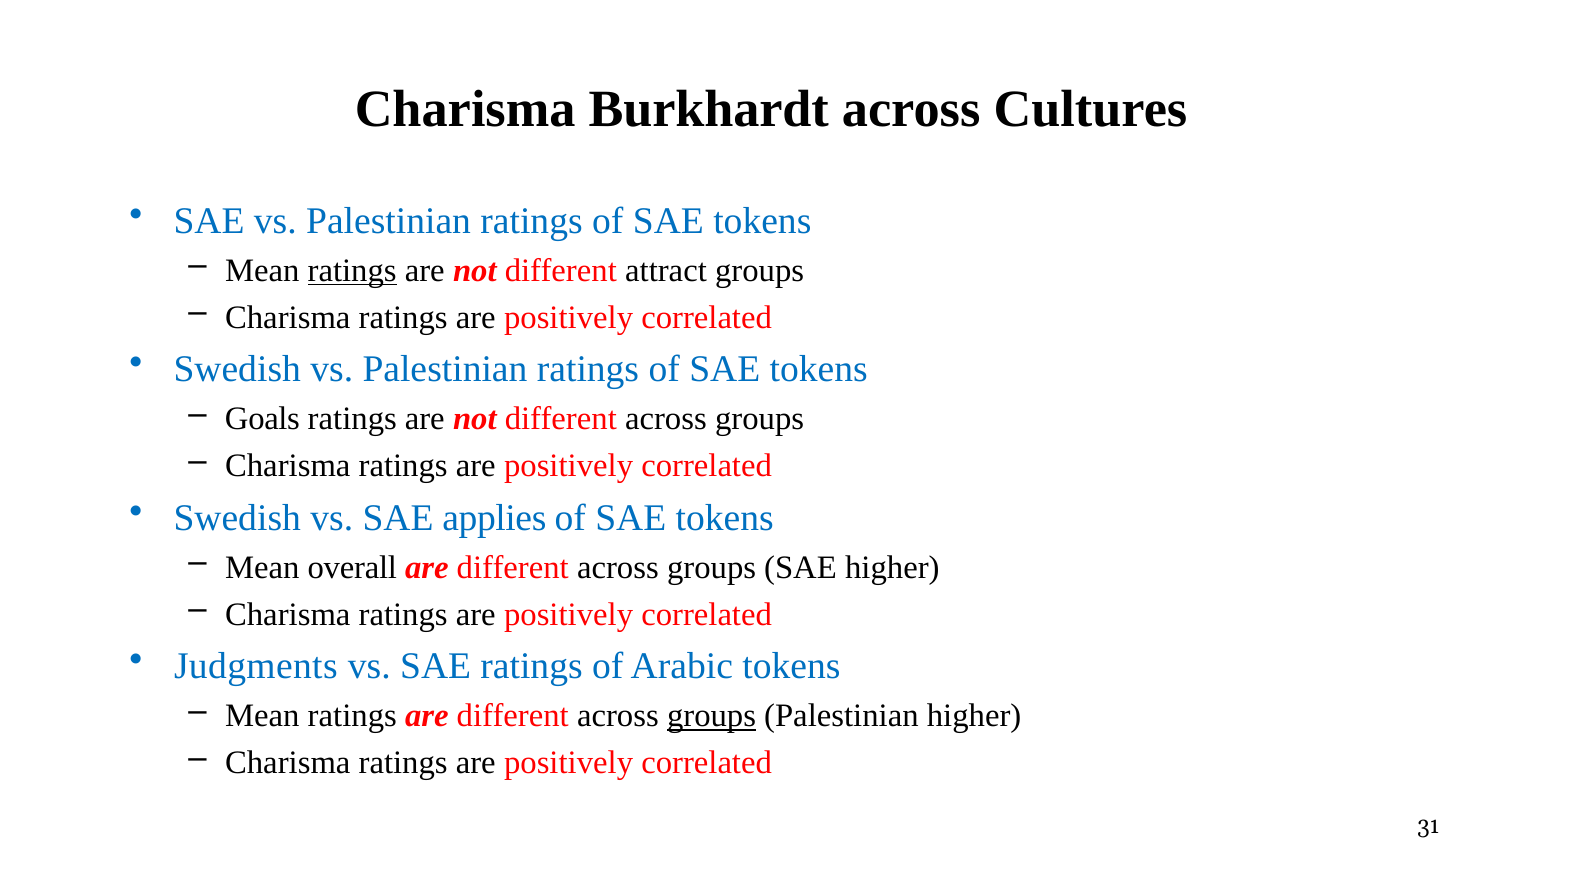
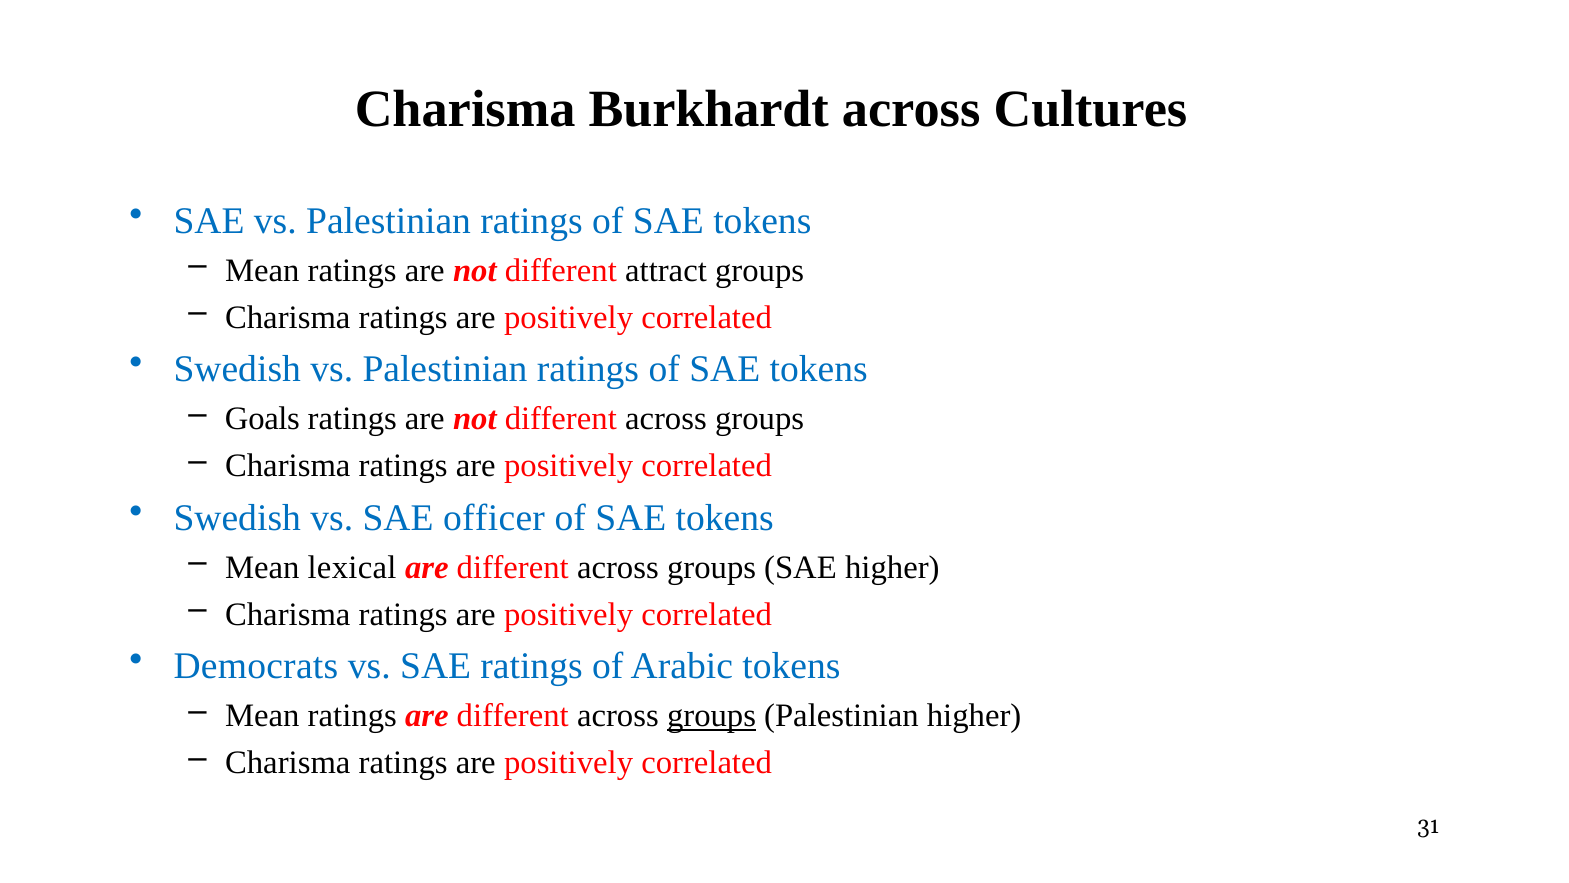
ratings at (352, 270) underline: present -> none
applies: applies -> officer
overall: overall -> lexical
Judgments: Judgments -> Democrats
